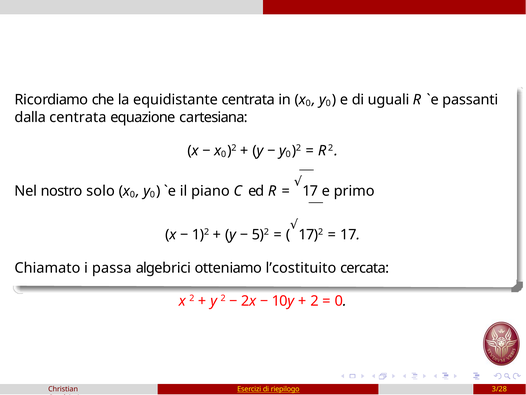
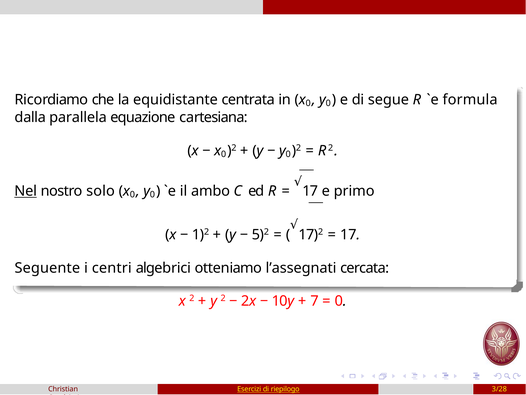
uguali: uguali -> segue
passanti: passanti -> formula
dalla centrata: centrata -> parallela
Nel underline: none -> present
piano: piano -> ambo
Chiamato: Chiamato -> Seguente
passa: passa -> centri
l’costituito: l’costituito -> l’assegnati
2 at (315, 301): 2 -> 7
